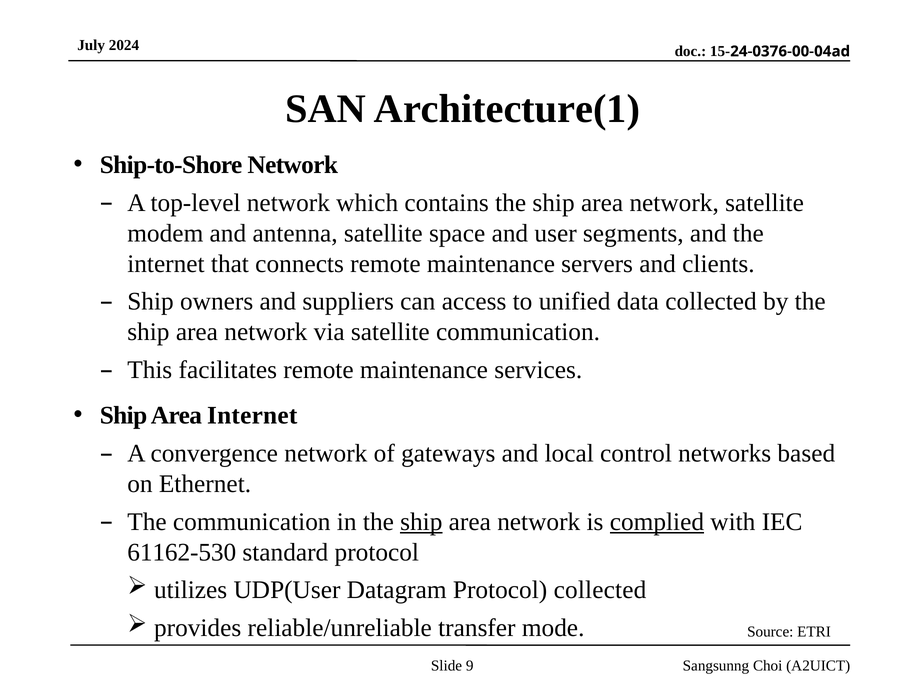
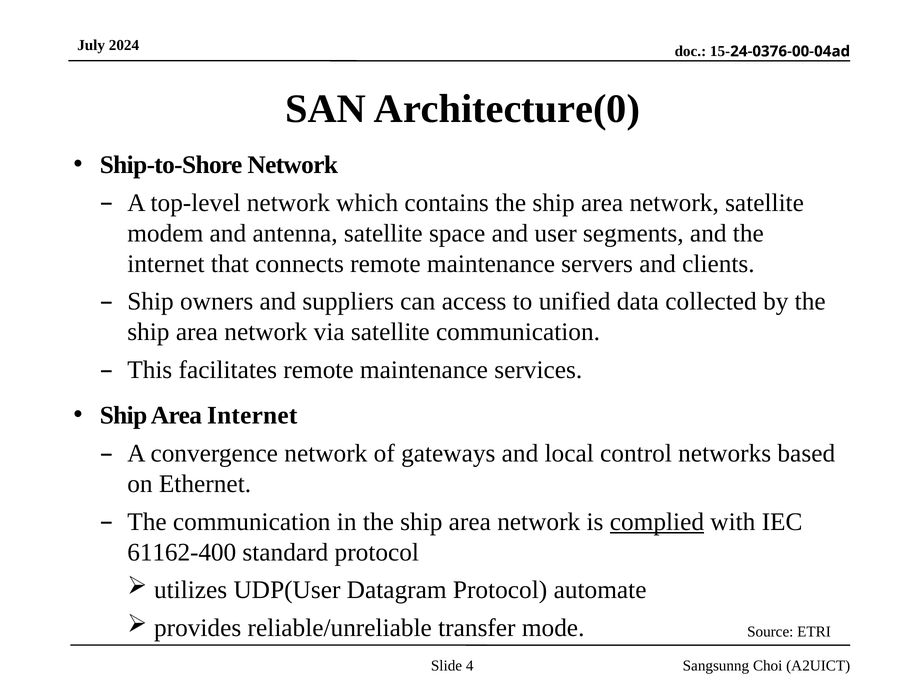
Architecture(1: Architecture(1 -> Architecture(0
ship at (421, 522) underline: present -> none
61162-530: 61162-530 -> 61162-400
Protocol collected: collected -> automate
9: 9 -> 4
